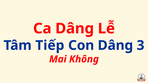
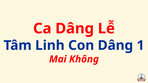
Tiếp: Tiếp -> Linh
3: 3 -> 1
